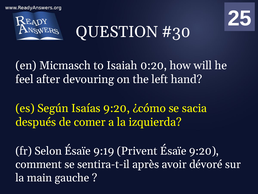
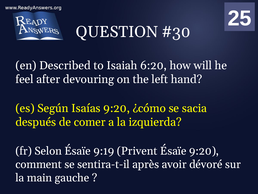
Micmasch: Micmasch -> Described
0:20: 0:20 -> 6:20
